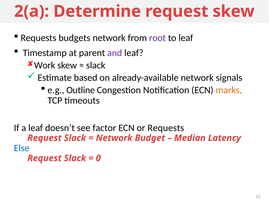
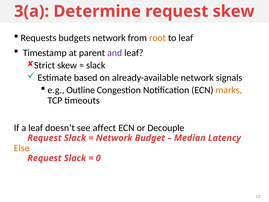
2(a: 2(a -> 3(a
root colour: purple -> orange
Work: Work -> Strict
factor: factor -> affect
or Requests: Requests -> Decouple
Else colour: blue -> orange
